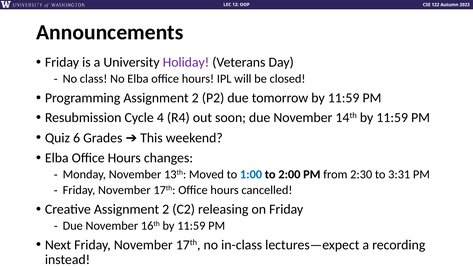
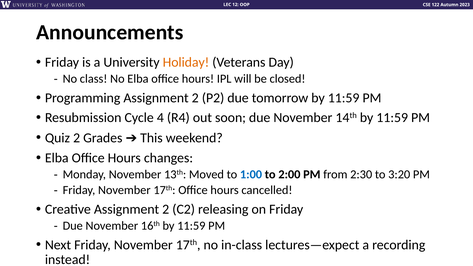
Holiday colour: purple -> orange
Quiz 6: 6 -> 2
3:31: 3:31 -> 3:20
